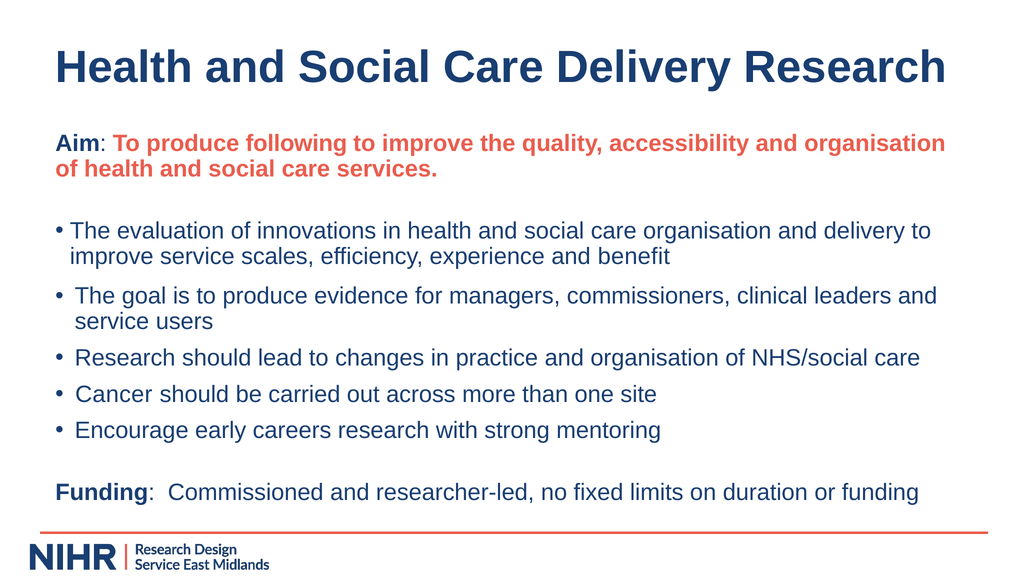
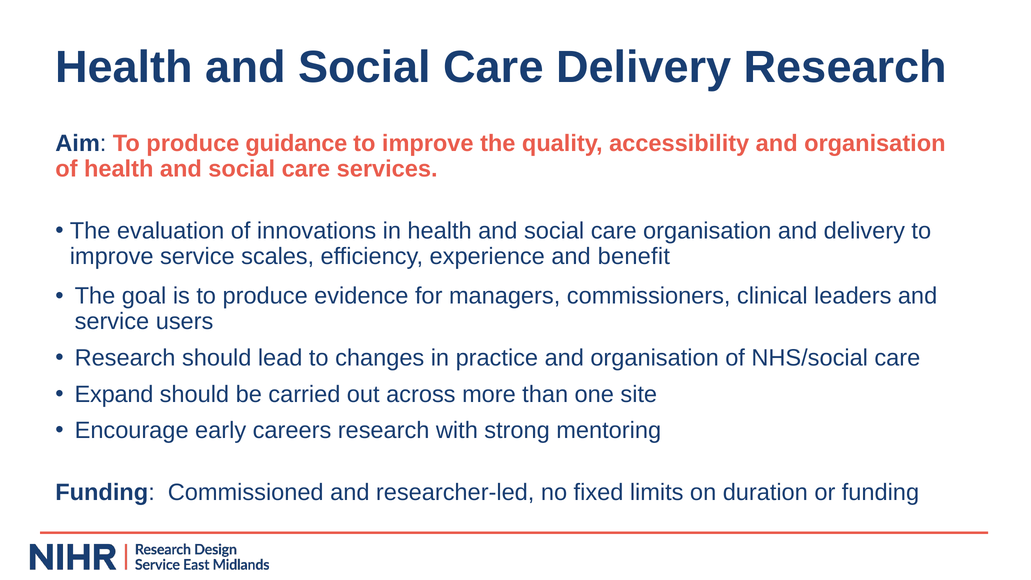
following: following -> guidance
Cancer: Cancer -> Expand
